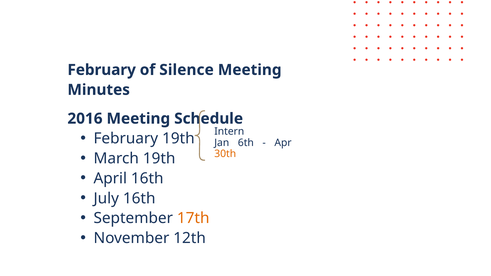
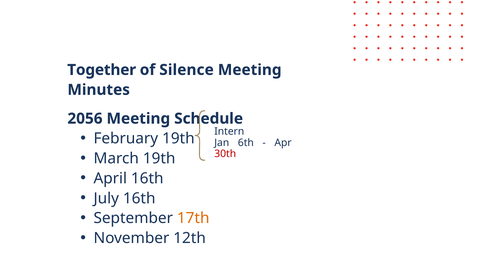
February at (102, 70): February -> Together
2016: 2016 -> 2056
30th colour: orange -> red
